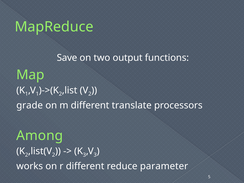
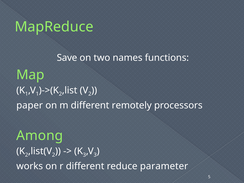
output: output -> names
grade: grade -> paper
translate: translate -> remotely
